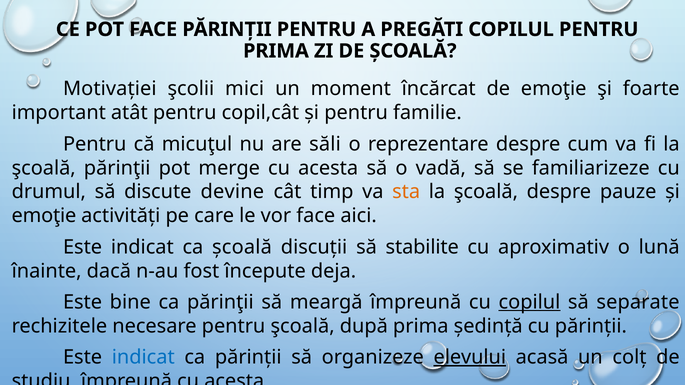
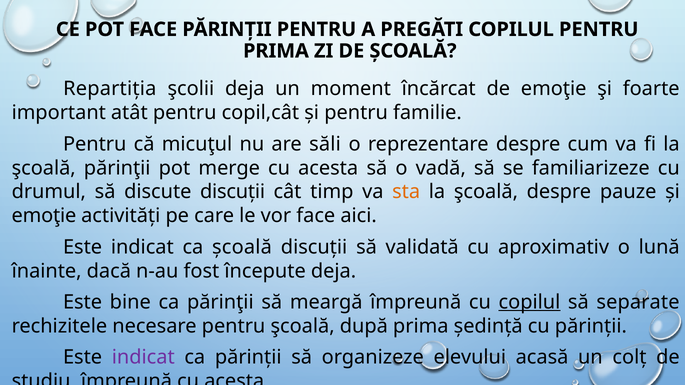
Motivației: Motivației -> Repartiția
şcolii mici: mici -> deja
discute devine: devine -> discuții
stabilite: stabilite -> validată
indicat at (143, 357) colour: blue -> purple
elevului underline: present -> none
